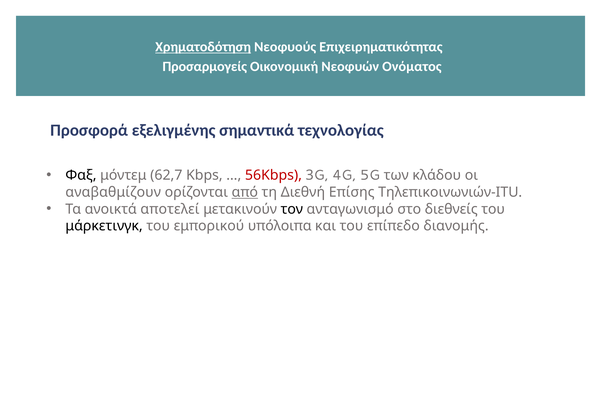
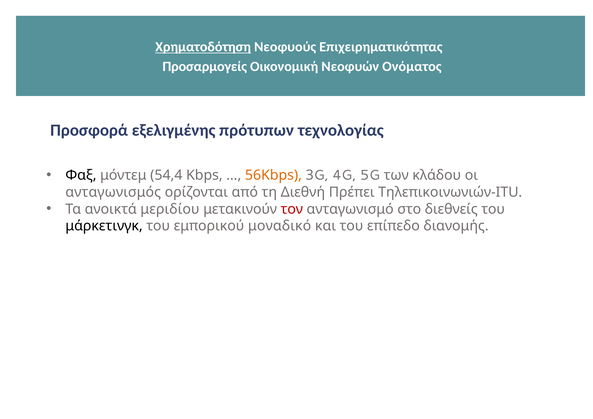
σημαντικά: σημαντικά -> πρότυπων
62,7: 62,7 -> 54,4
56Kbps colour: red -> orange
αναβαθμίζουν: αναβαθμίζουν -> ανταγωνισμός
από underline: present -> none
Επίσης: Επίσης -> Πρέπει
αποτελεί: αποτελεί -> μεριδίου
τον colour: black -> red
υπόλοιπα: υπόλοιπα -> μοναδικό
